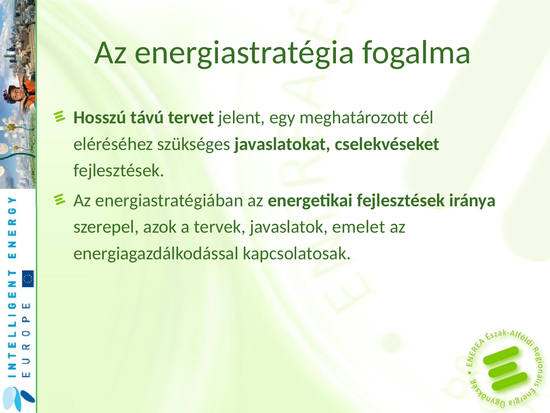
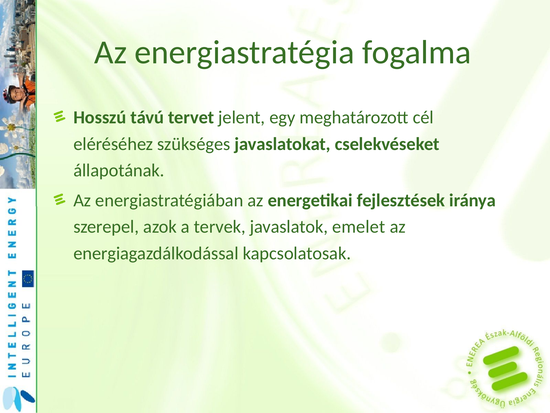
fejlesztések at (119, 170): fejlesztések -> állapotának
